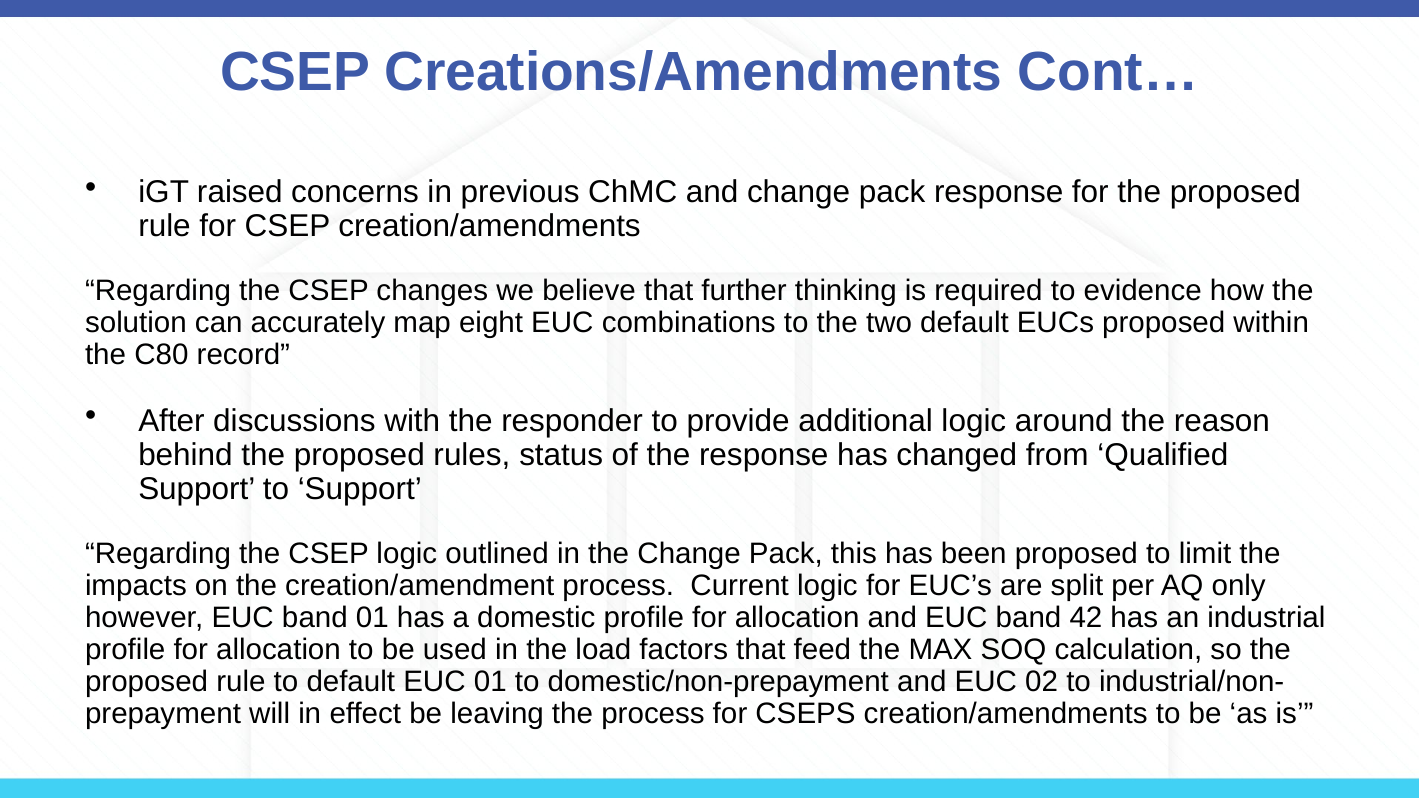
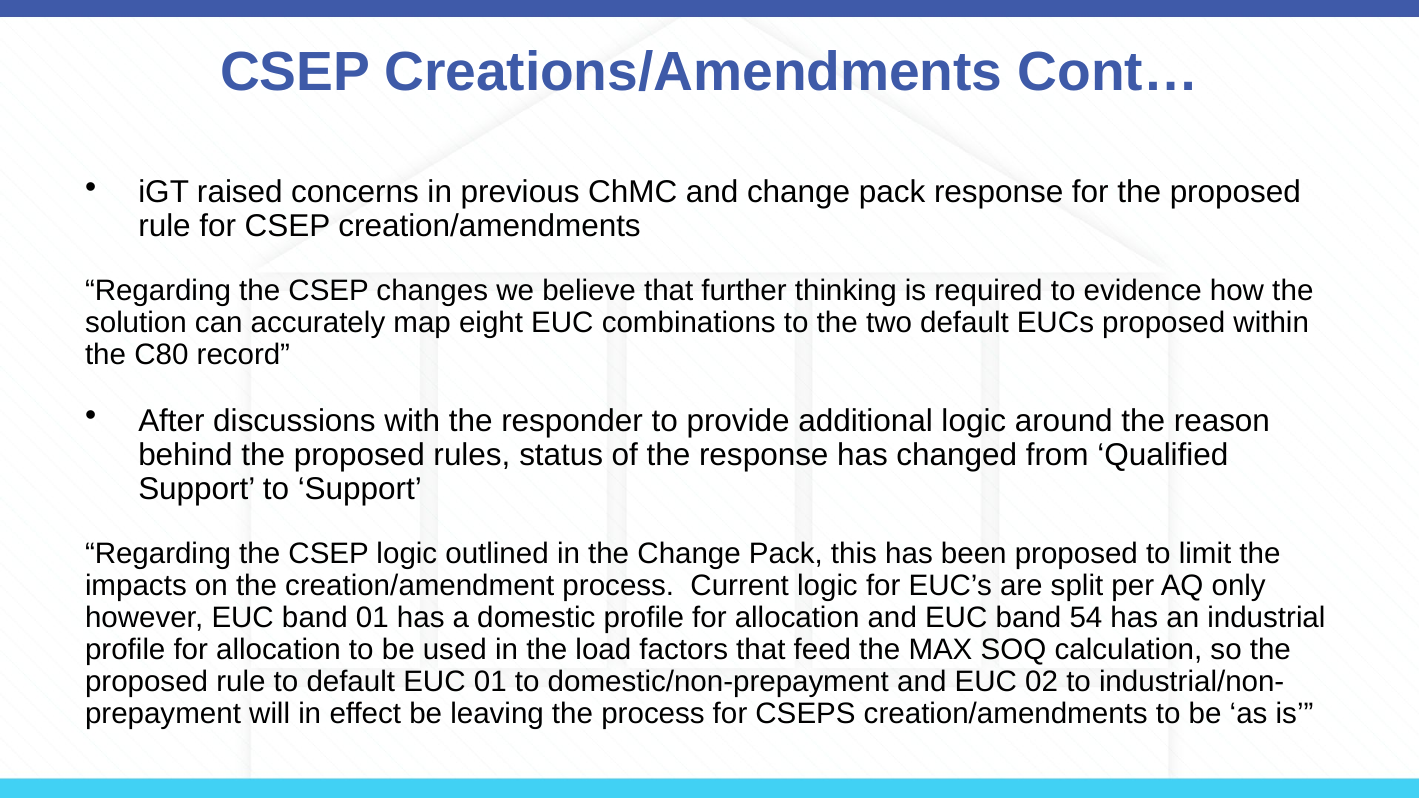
42: 42 -> 54
